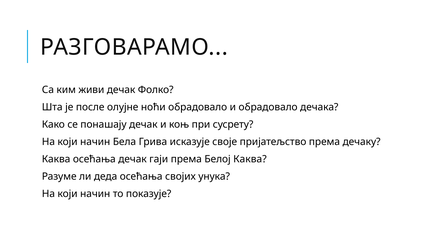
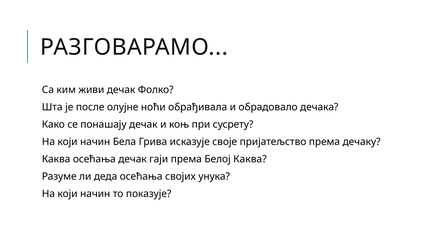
ноћи обрадовало: обрадовало -> обрађивала
